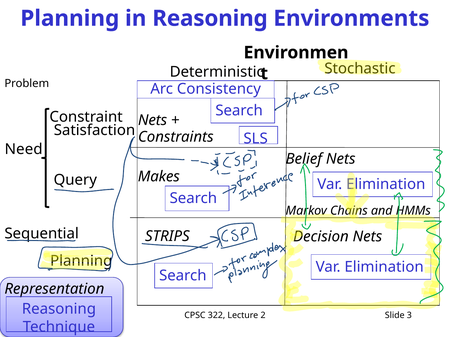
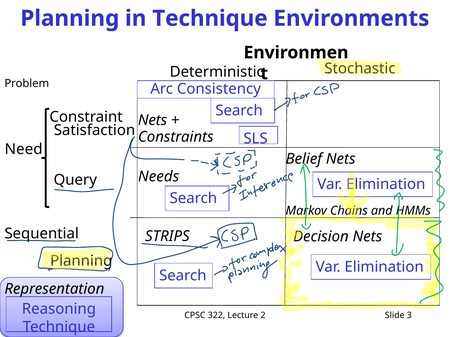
in Reasoning: Reasoning -> Technique
Makes: Makes -> Needs
